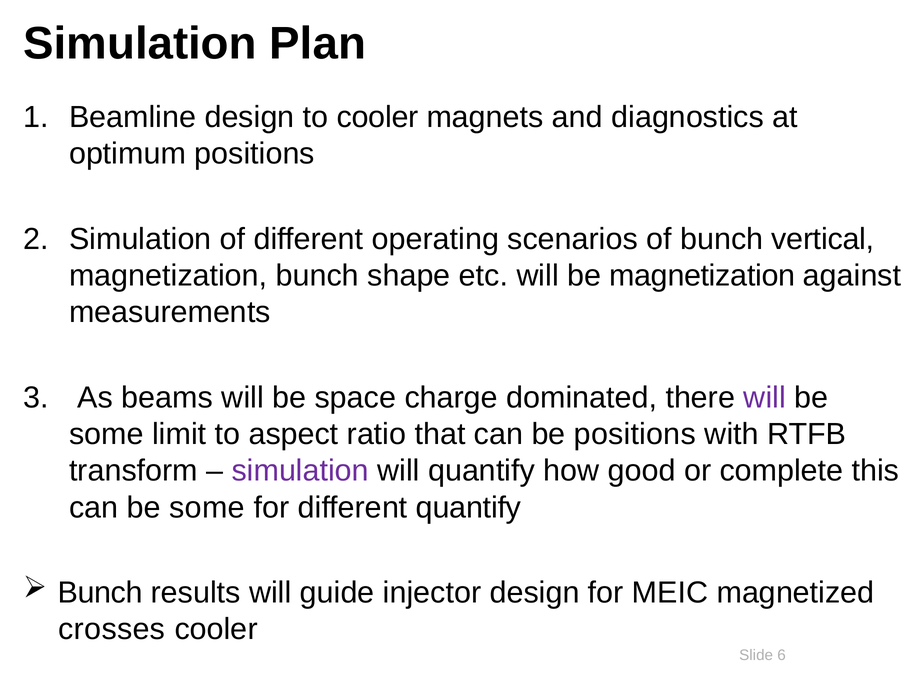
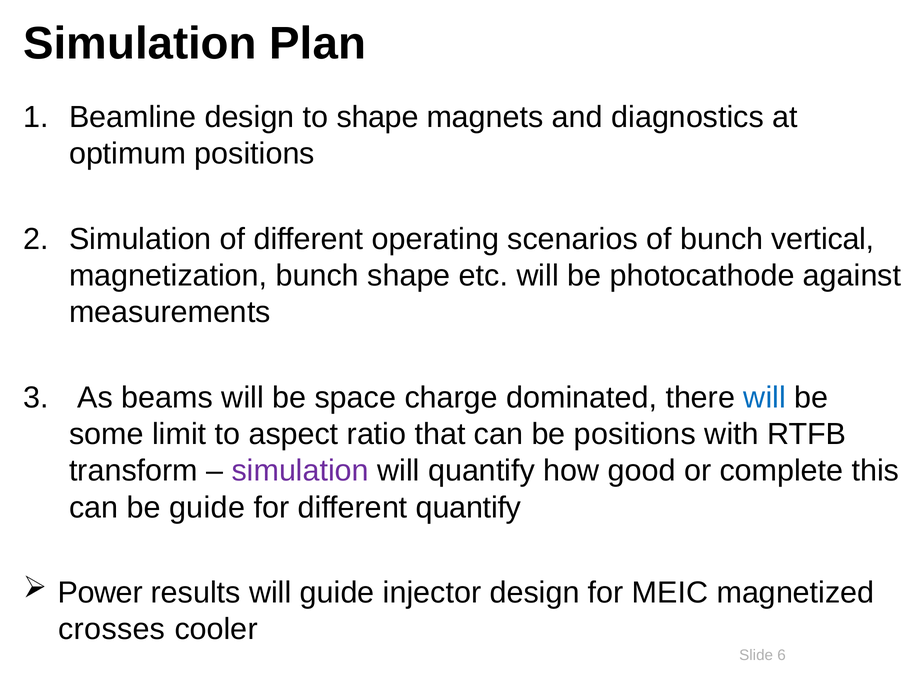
to cooler: cooler -> shape
be magnetization: magnetization -> photocathode
will at (765, 398) colour: purple -> blue
can be some: some -> guide
Bunch at (100, 593): Bunch -> Power
